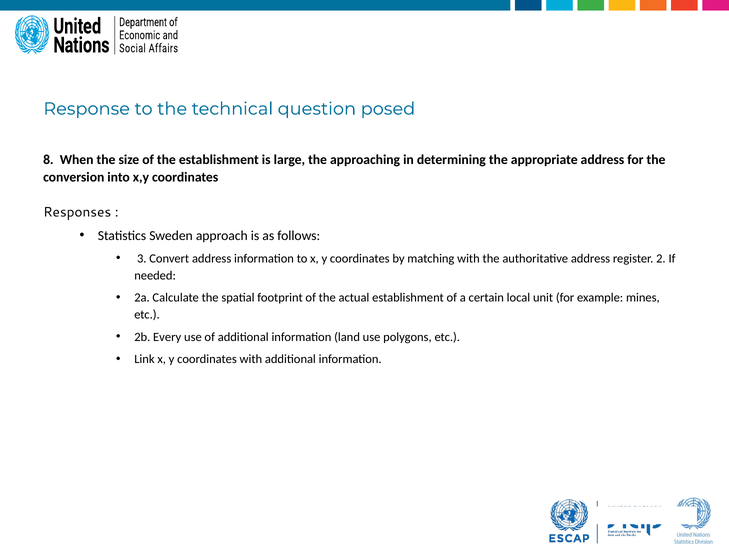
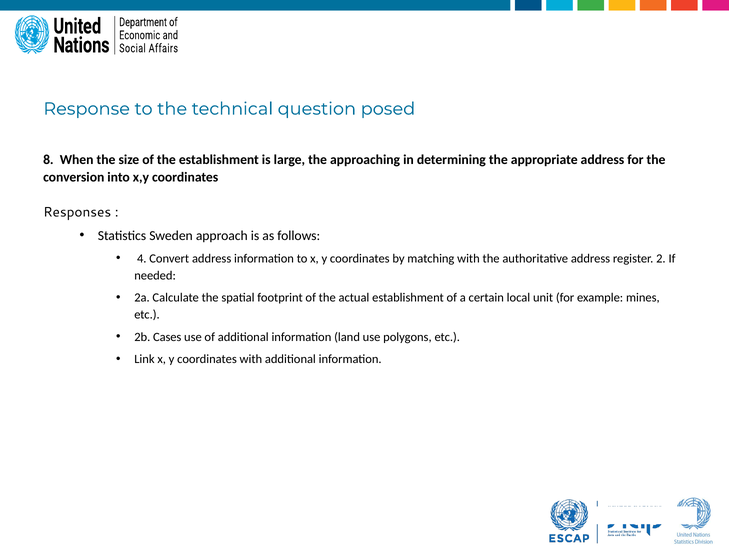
3: 3 -> 4
Every: Every -> Cases
